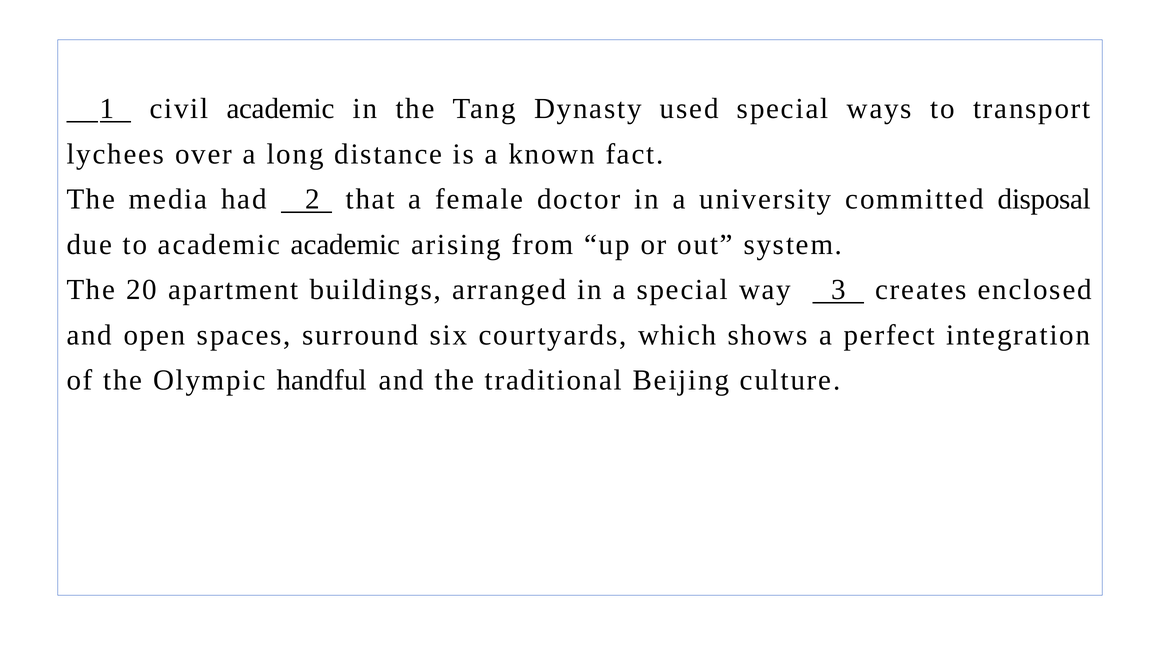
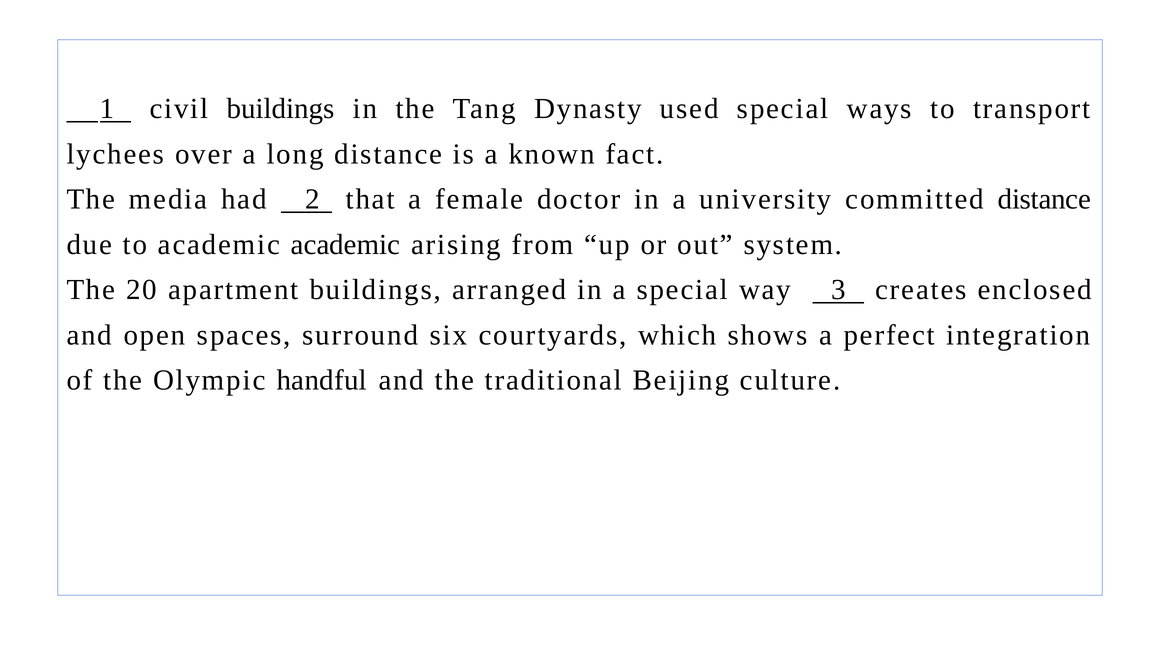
civil academic: academic -> buildings
committed disposal: disposal -> distance
